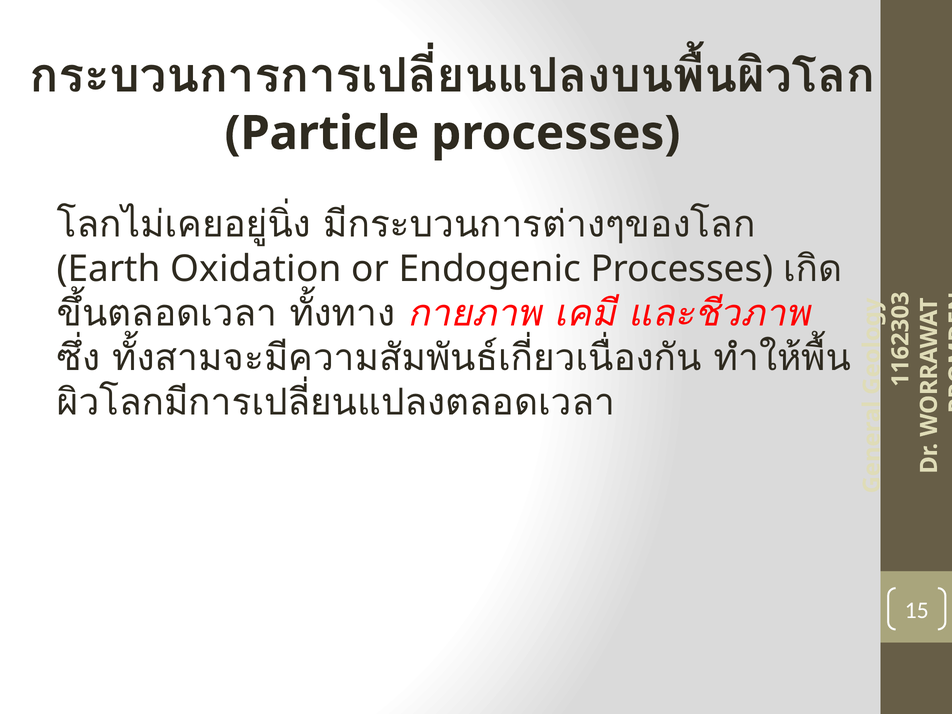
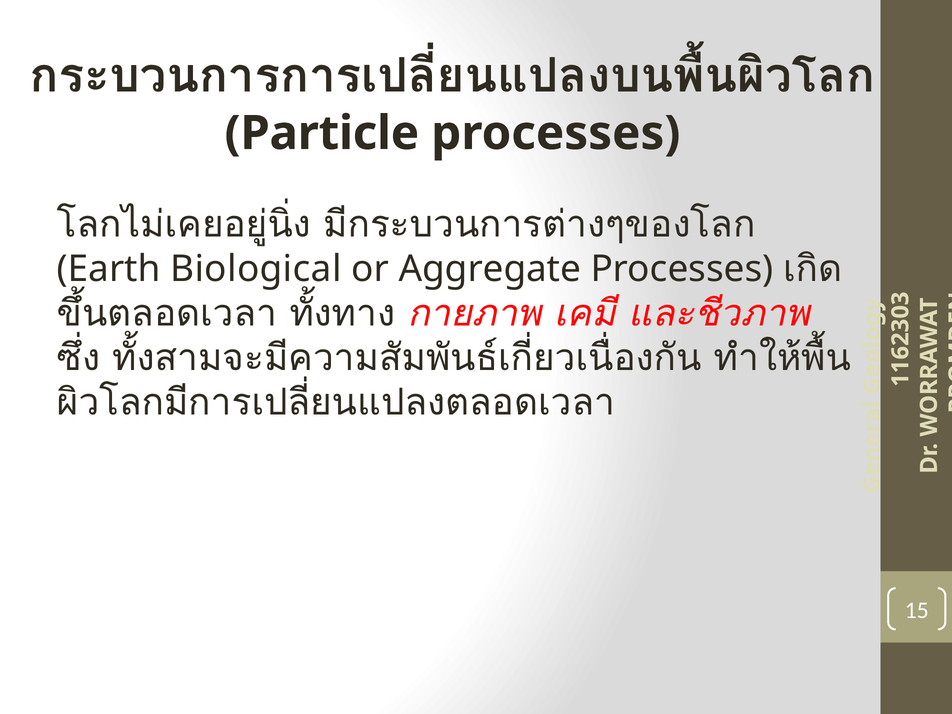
Oxidation: Oxidation -> Biological
Endogenic: Endogenic -> Aggregate
